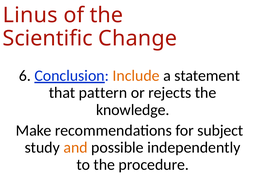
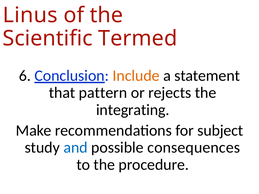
Change: Change -> Termed
knowledge: knowledge -> integrating
and colour: orange -> blue
independently: independently -> consequences
